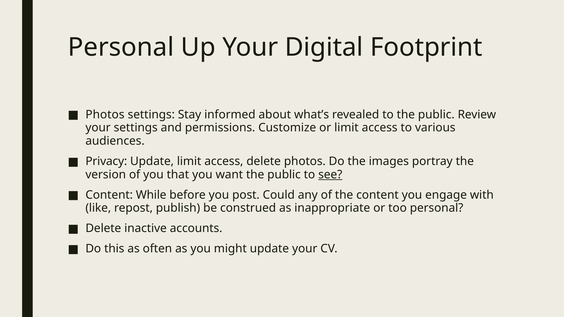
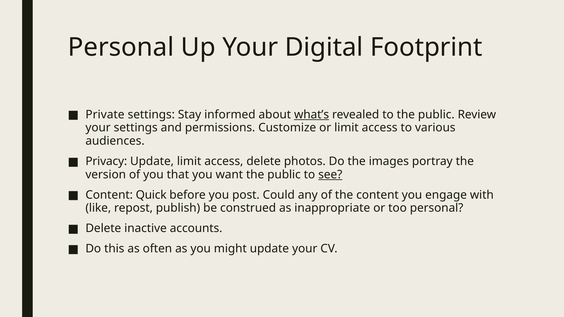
Photos at (105, 115): Photos -> Private
what’s underline: none -> present
While: While -> Quick
